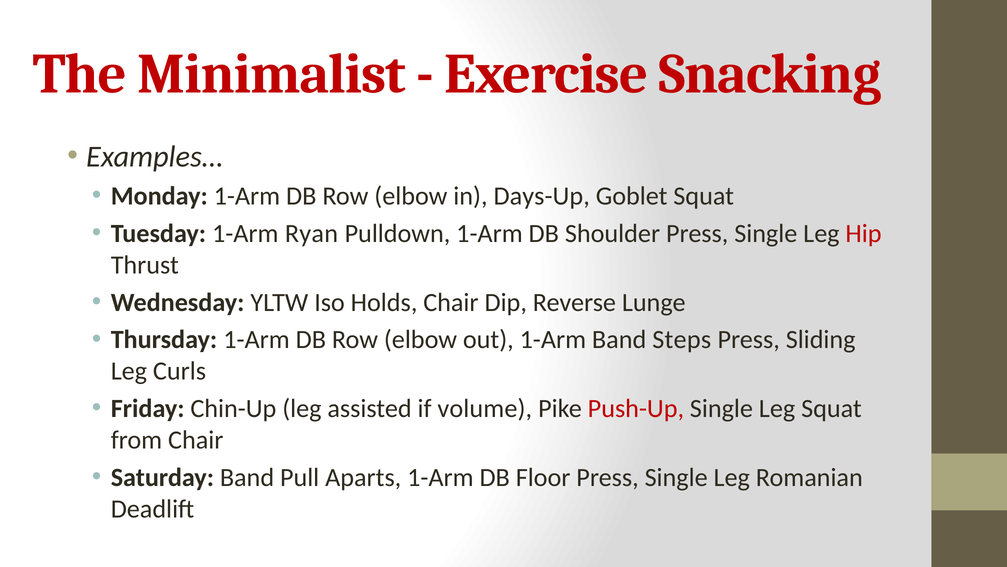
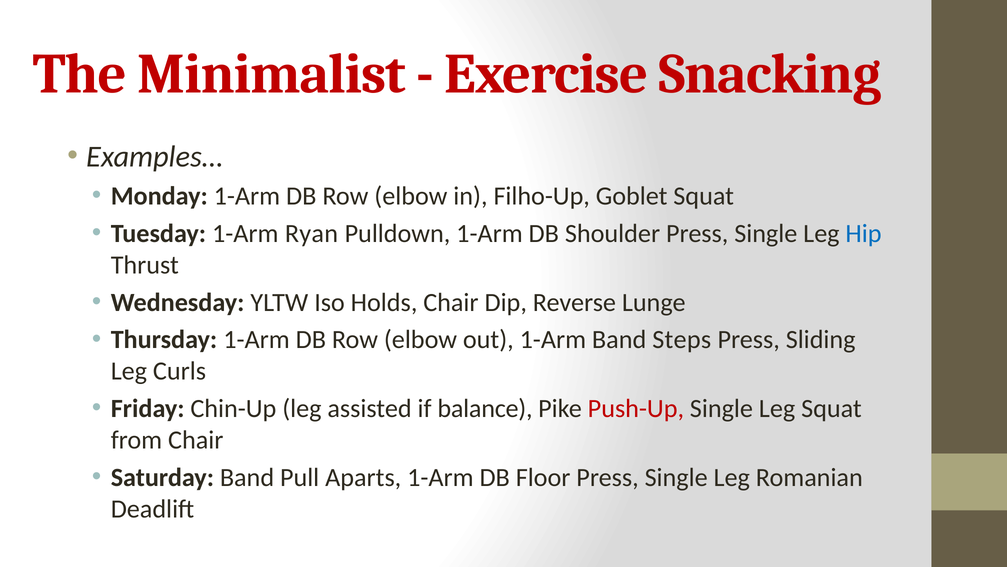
Days-Up: Days-Up -> Filho-Up
Hip colour: red -> blue
volume: volume -> balance
